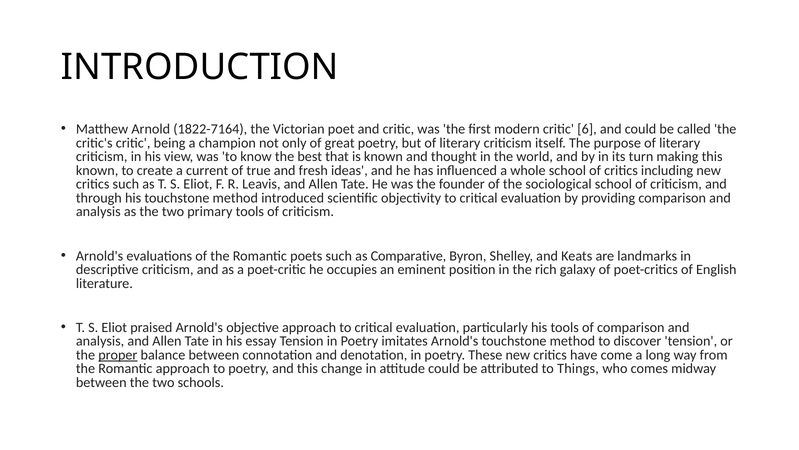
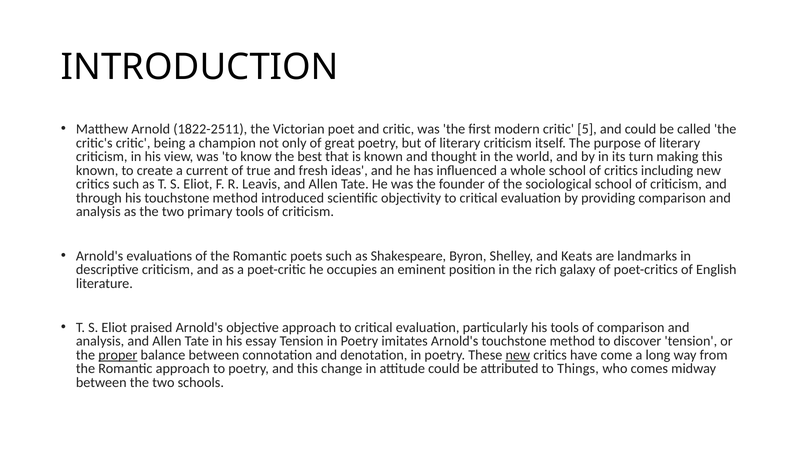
1822-7164: 1822-7164 -> 1822-2511
6: 6 -> 5
Comparative: Comparative -> Shakespeare
new at (518, 355) underline: none -> present
